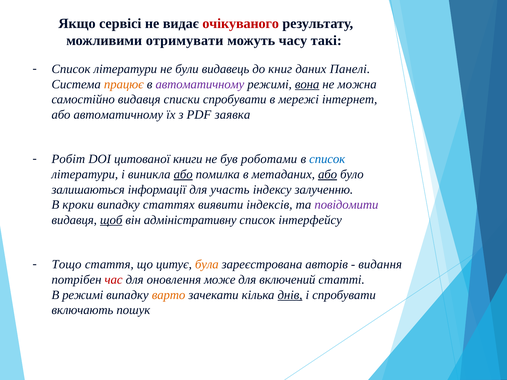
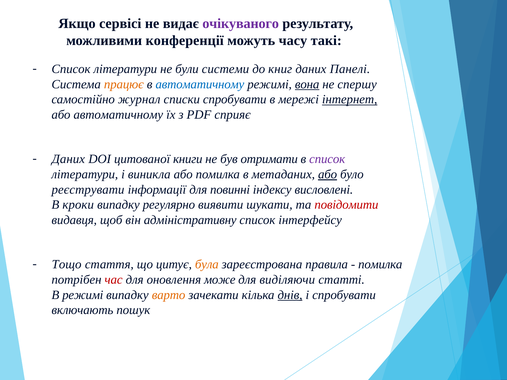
очікуваного colour: red -> purple
отримувати: отримувати -> конференції
видавець: видавець -> системи
автоматичному at (200, 84) colour: purple -> blue
можна: можна -> спершу
самостійно видавця: видавця -> журнал
інтернет underline: none -> present
заявка: заявка -> сприяє
Робіт at (68, 159): Робіт -> Даних
роботами: роботами -> отримати
список at (327, 159) colour: blue -> purple
або at (183, 174) underline: present -> none
залишаються: залишаються -> реєструвати
участь: участь -> повинні
залученню: залученню -> висловлені
статтях: статтях -> регулярно
індексів: індексів -> шукати
повідомити colour: purple -> red
щоб underline: present -> none
авторів: авторів -> правила
видання at (380, 265): видання -> помилка
включений: включений -> виділяючи
